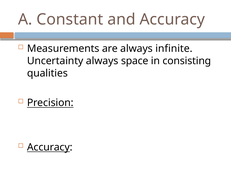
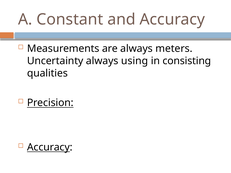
infinite: infinite -> meters
space: space -> using
